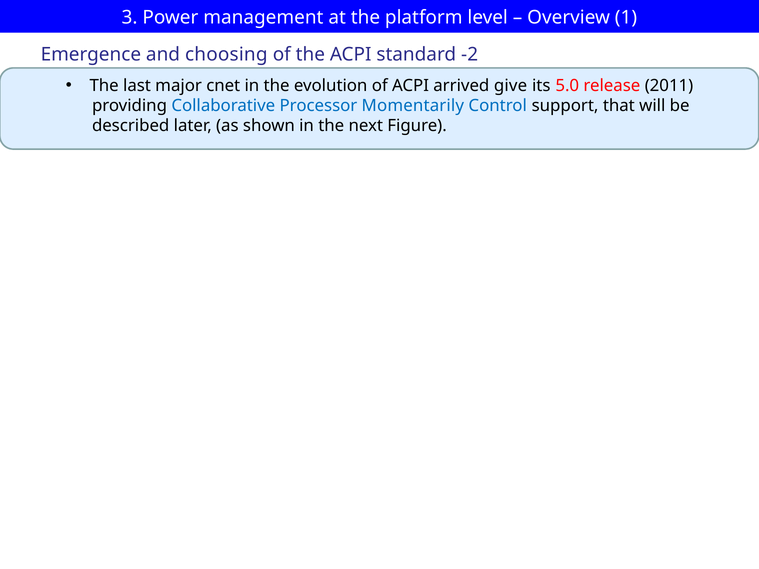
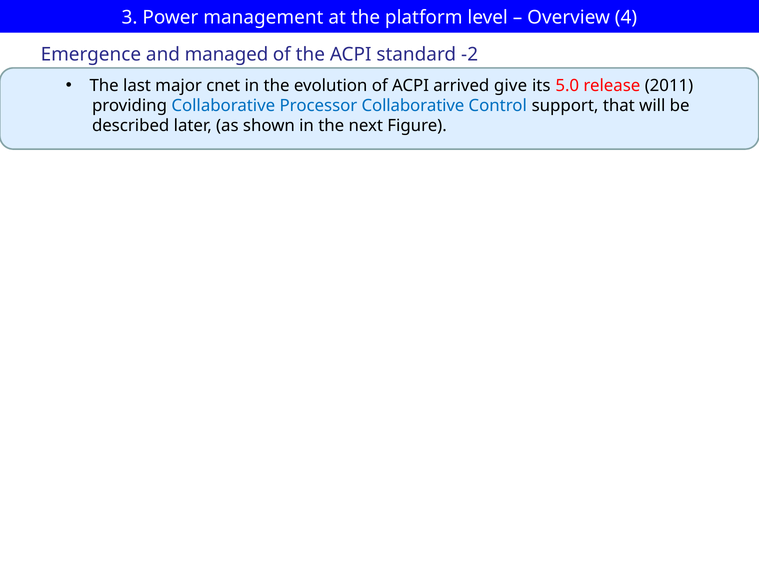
1: 1 -> 4
choosing: choosing -> managed
Processor Momentarily: Momentarily -> Collaborative
